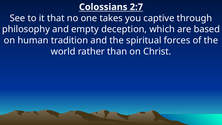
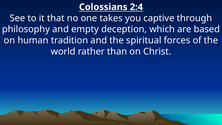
2:7: 2:7 -> 2:4
